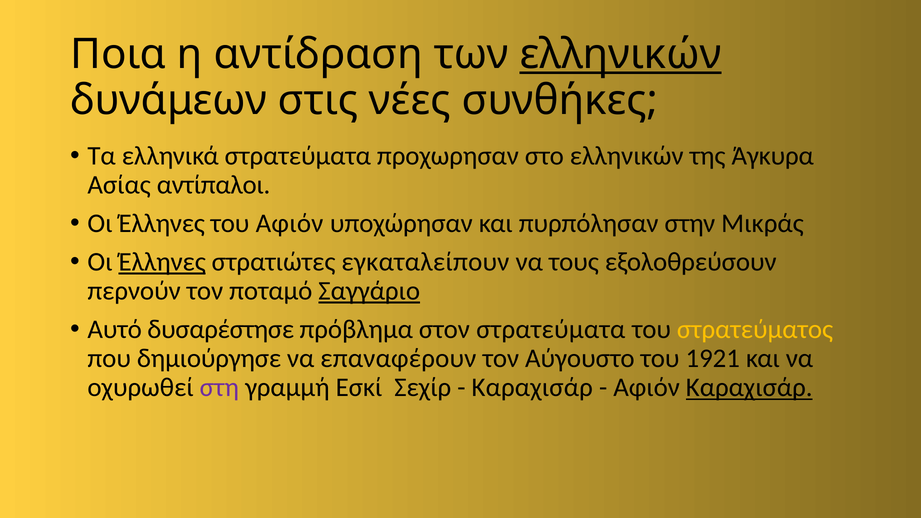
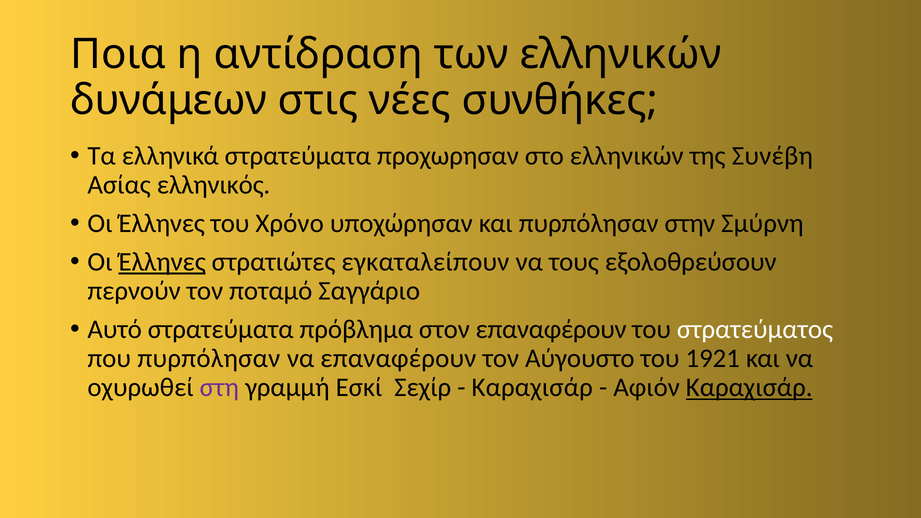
ελληνικών at (621, 55) underline: present -> none
Άγκυρα: Άγκυρα -> Συνέβη
αντίπαλοι: αντίπαλοι -> ελληνικός
του Αφιόν: Αφιόν -> Χρόνο
Μικράς: Μικράς -> Σμύρνη
Σαγγάριο underline: present -> none
Αυτό δυσαρέστησε: δυσαρέστησε -> στρατεύματα
στον στρατεύματα: στρατεύματα -> επαναφέρουν
στρατεύματος colour: yellow -> white
που δημιούργησε: δημιούργησε -> πυρπόλησαν
